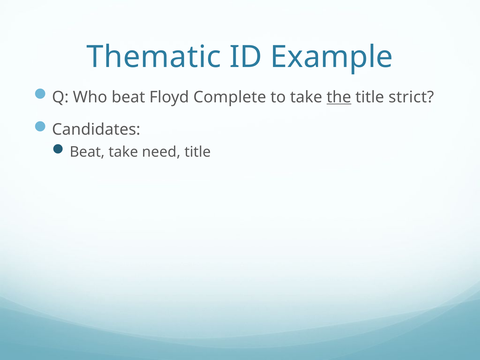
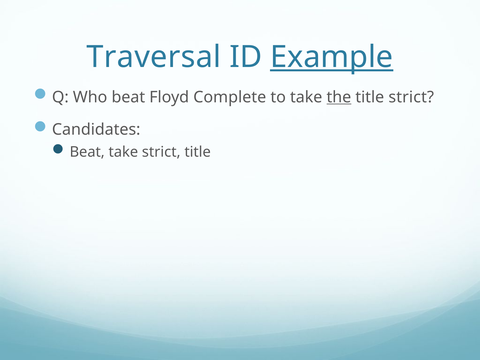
Thematic: Thematic -> Traversal
Example underline: none -> present
take need: need -> strict
